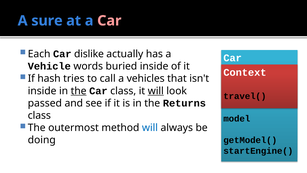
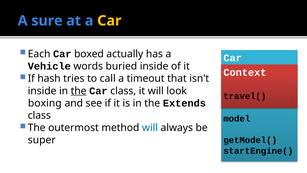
Car at (109, 21) colour: pink -> yellow
dislike: dislike -> boxed
vehicles: vehicles -> timeout
will at (156, 91) underline: present -> none
passed: passed -> boxing
Returns: Returns -> Extends
doing: doing -> super
